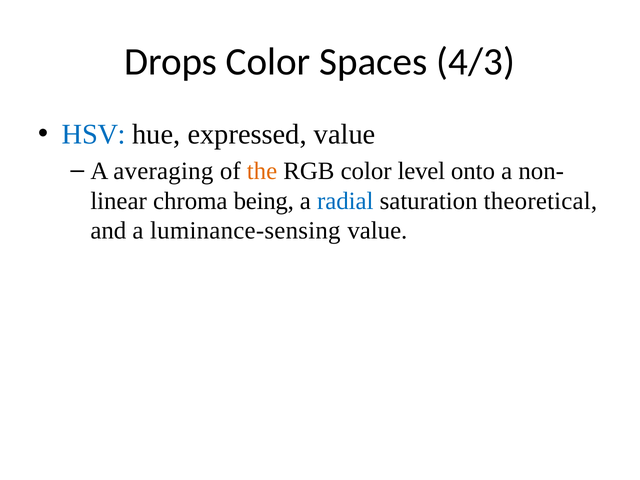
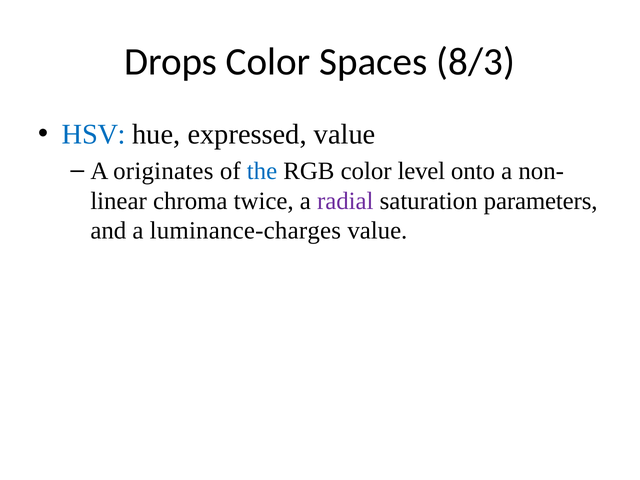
4/3: 4/3 -> 8/3
averaging: averaging -> originates
the colour: orange -> blue
being: being -> twice
radial colour: blue -> purple
theoretical: theoretical -> parameters
luminance-sensing: luminance-sensing -> luminance-charges
